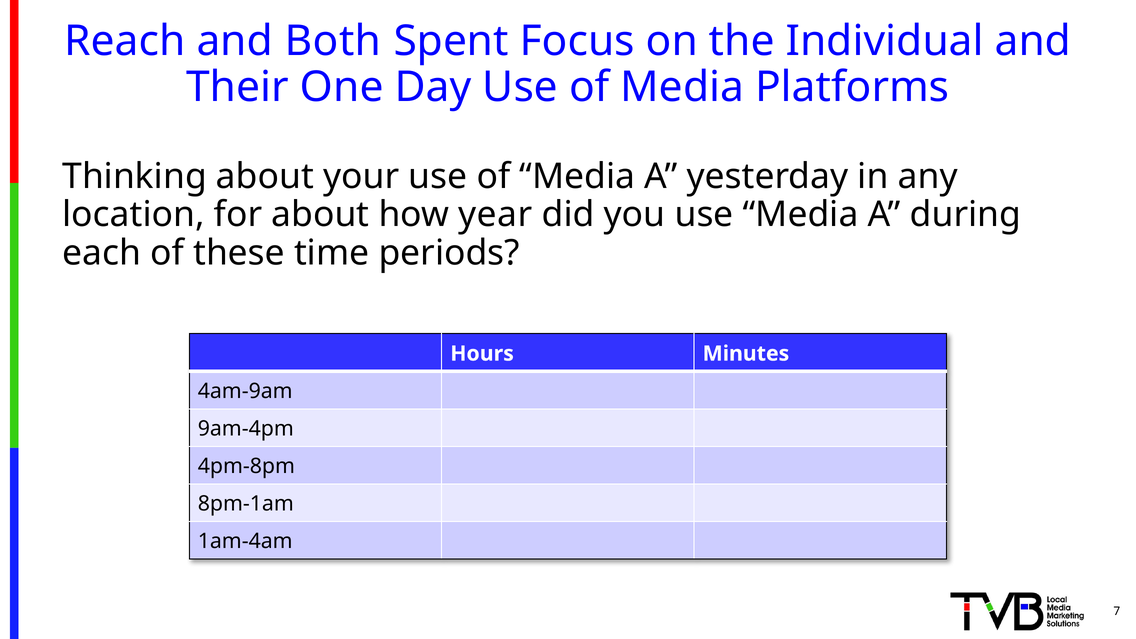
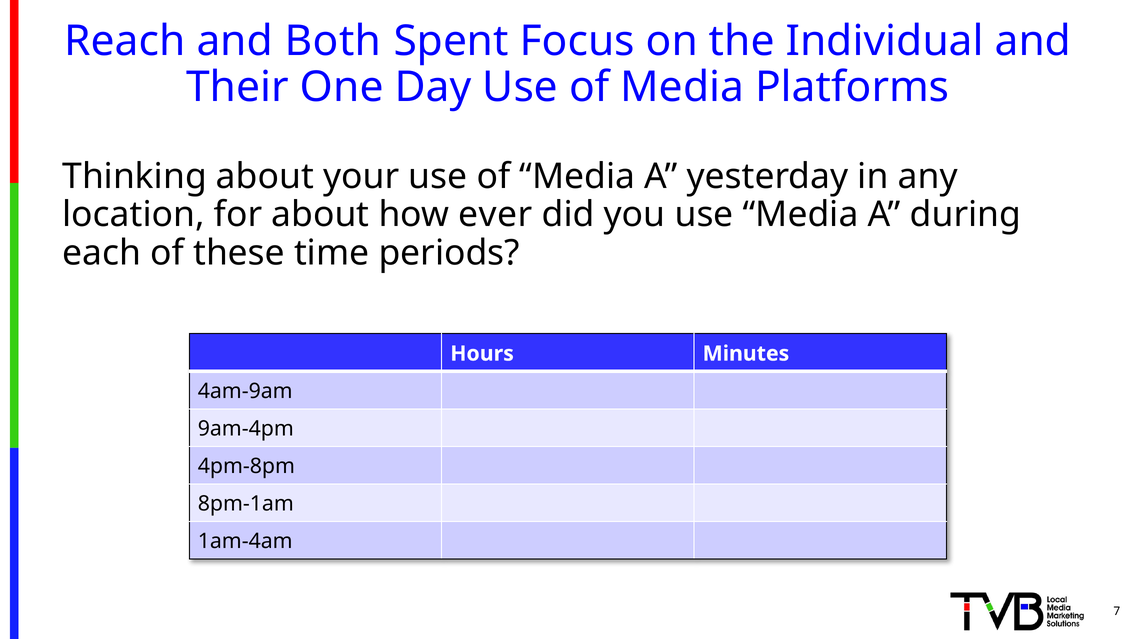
year: year -> ever
